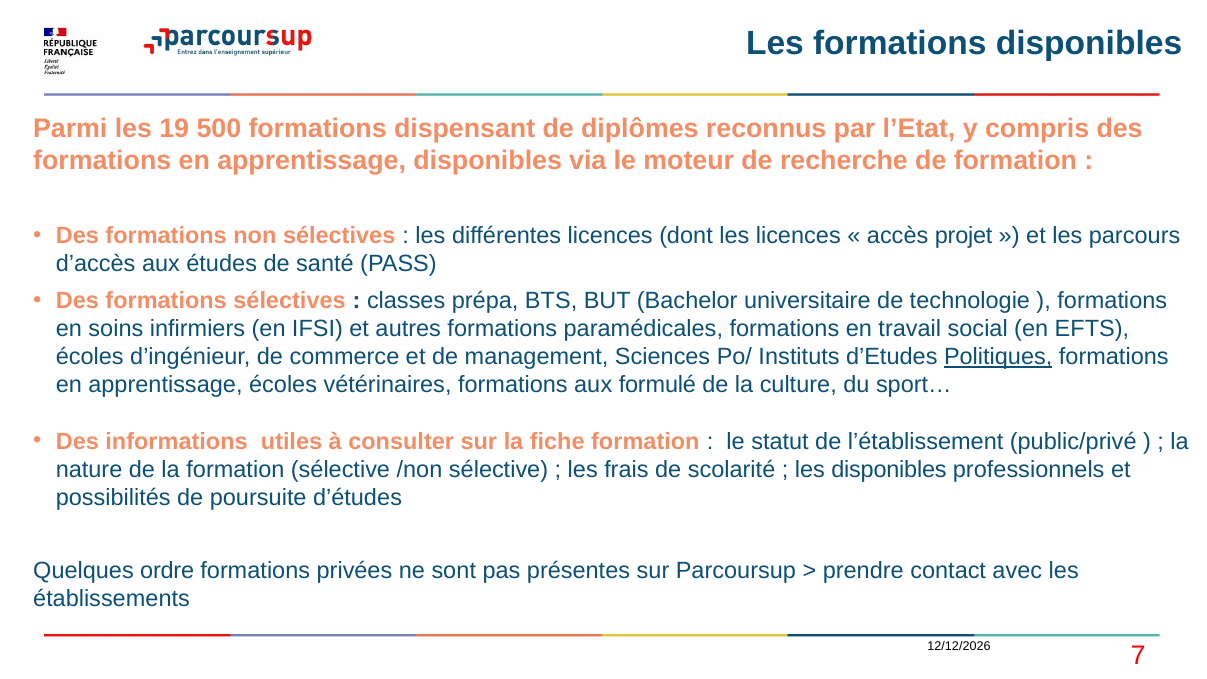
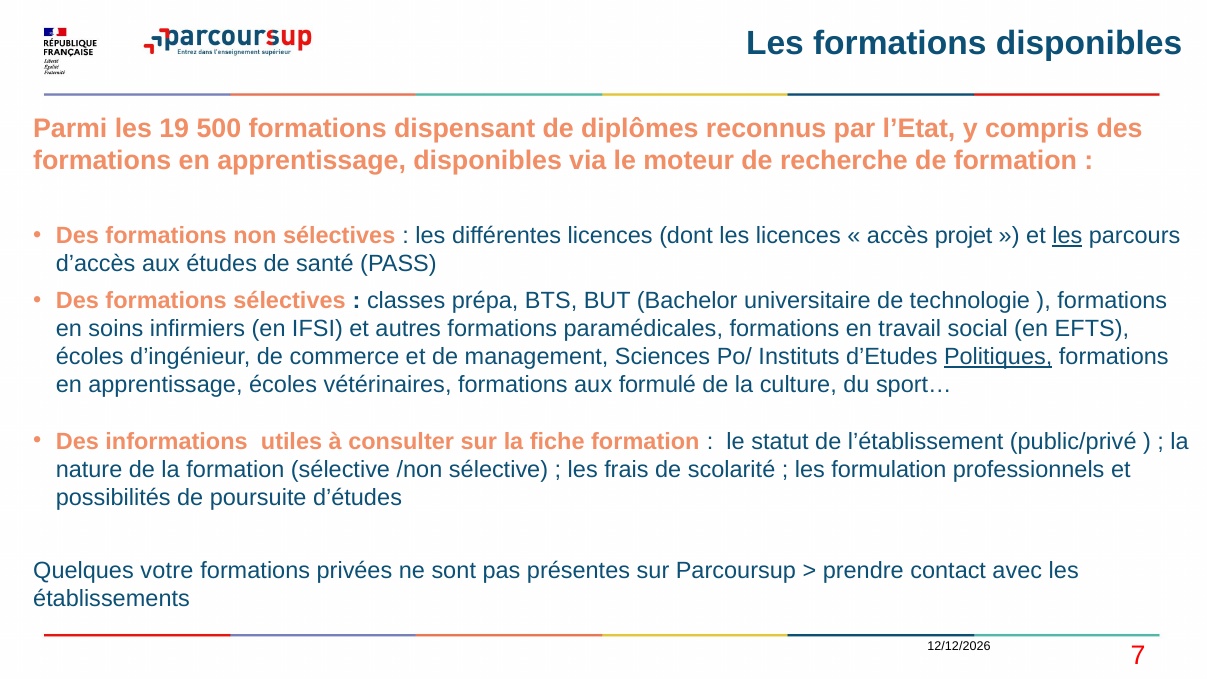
les at (1067, 236) underline: none -> present
les disponibles: disponibles -> formulation
ordre: ordre -> votre
